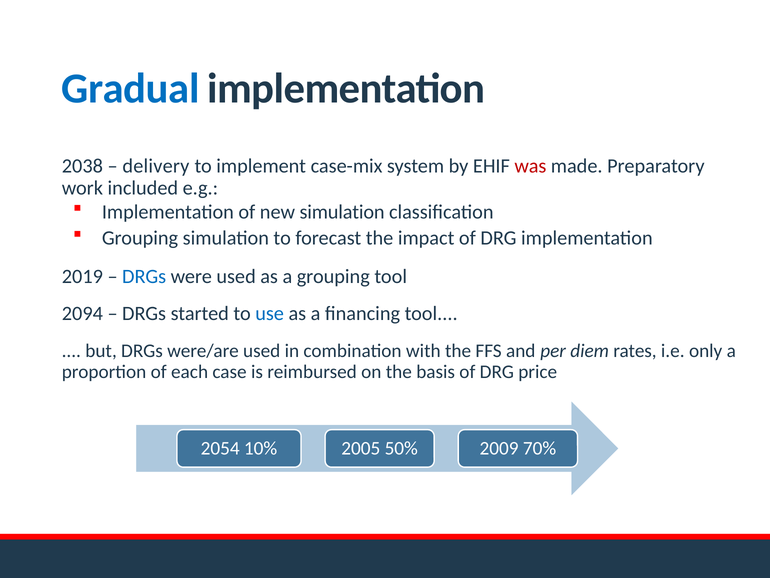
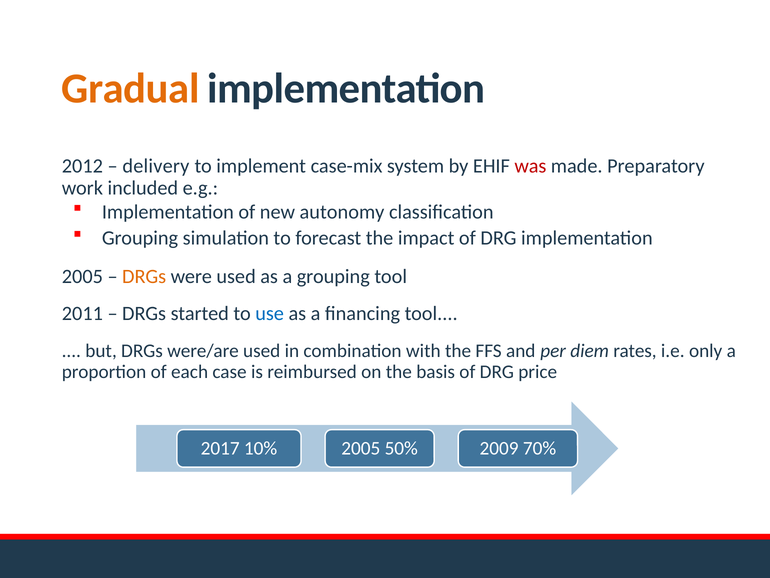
Gradual colour: blue -> orange
2038: 2038 -> 2012
new simulation: simulation -> autonomy
2019 at (82, 276): 2019 -> 2005
DRGs at (144, 276) colour: blue -> orange
2094: 2094 -> 2011
2054: 2054 -> 2017
